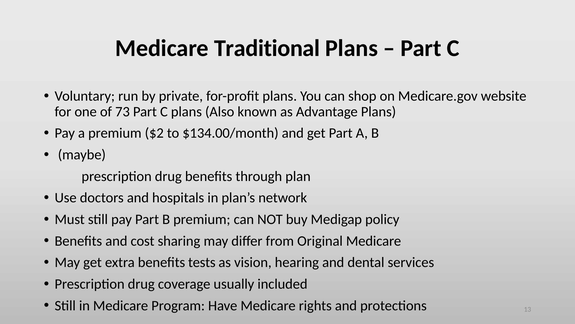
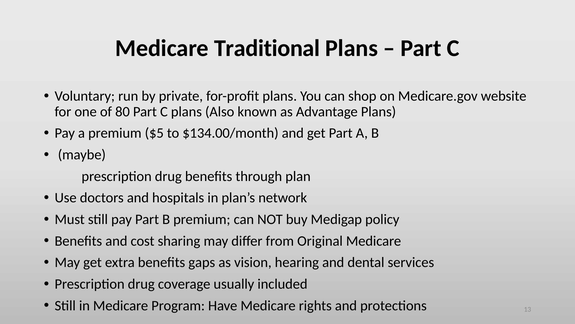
73: 73 -> 80
$2: $2 -> $5
tests: tests -> gaps
